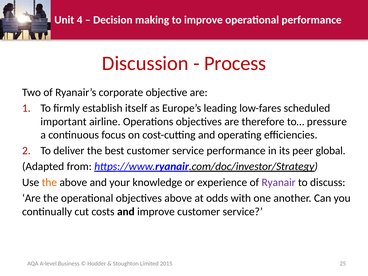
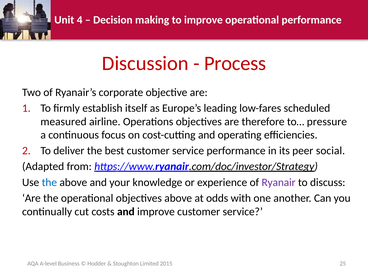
important: important -> measured
global: global -> social
the at (49, 182) colour: orange -> blue
